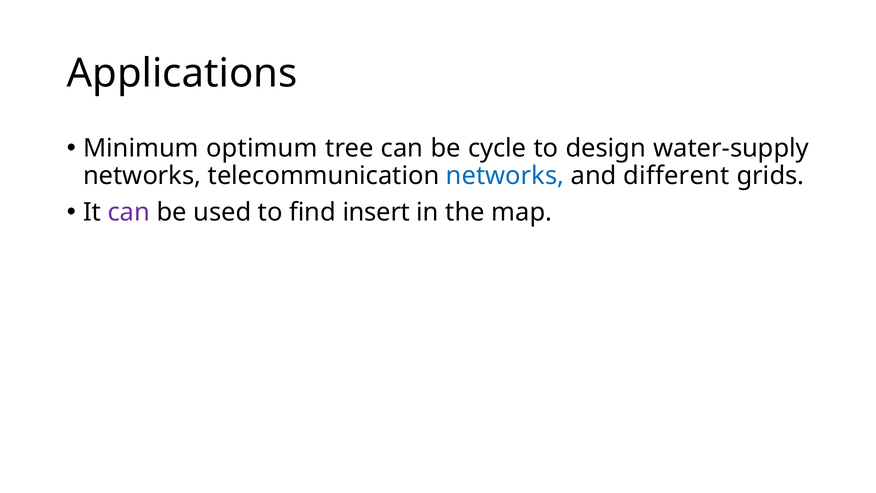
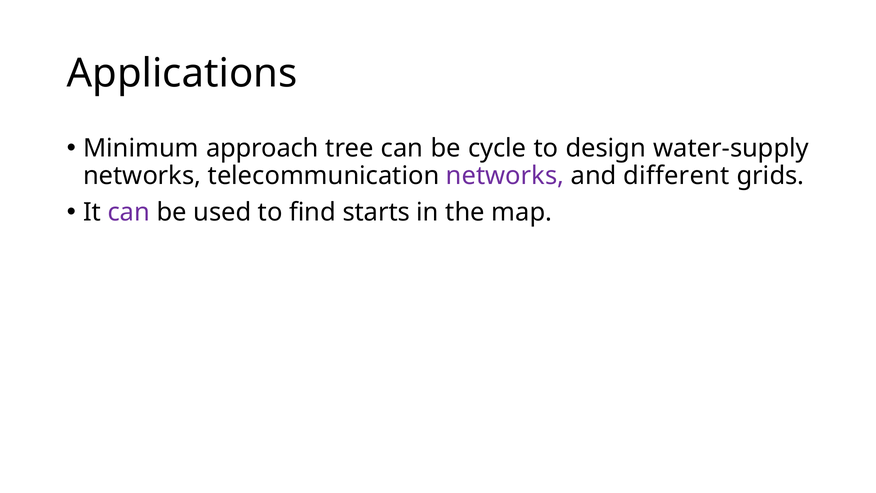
optimum: optimum -> approach
networks at (505, 176) colour: blue -> purple
insert: insert -> starts
